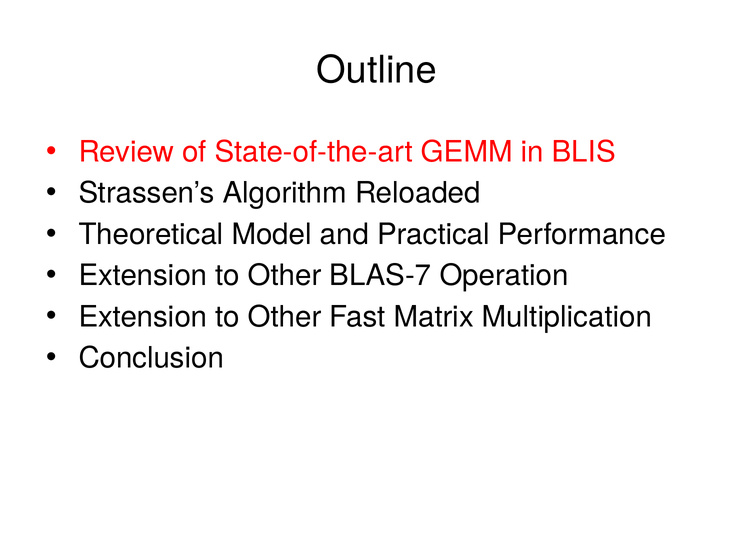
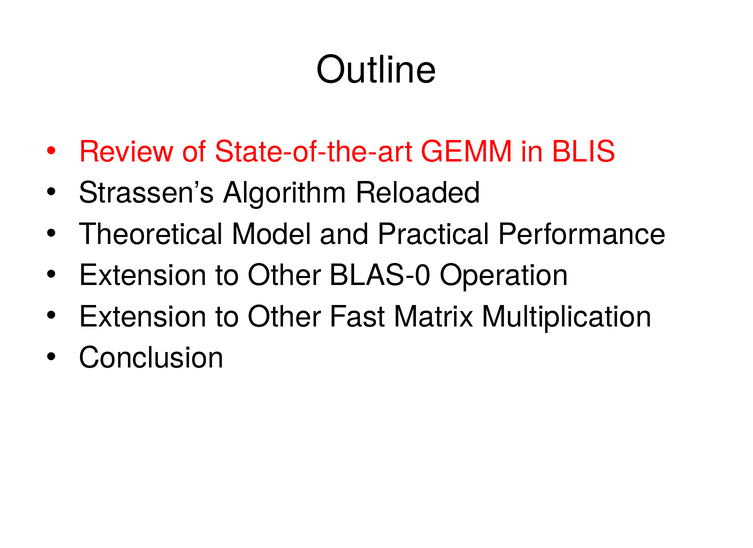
BLAS-7: BLAS-7 -> BLAS-0
